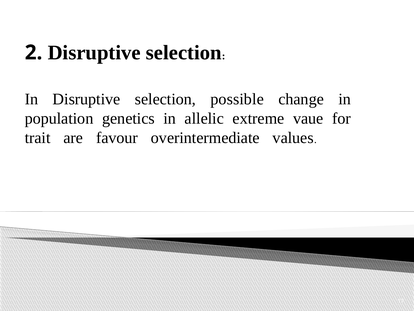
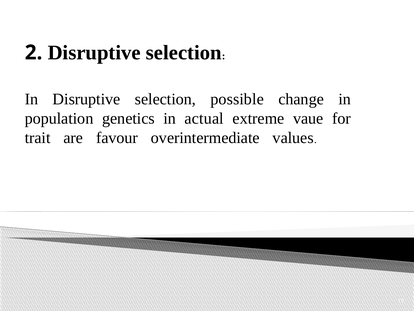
allelic: allelic -> actual
